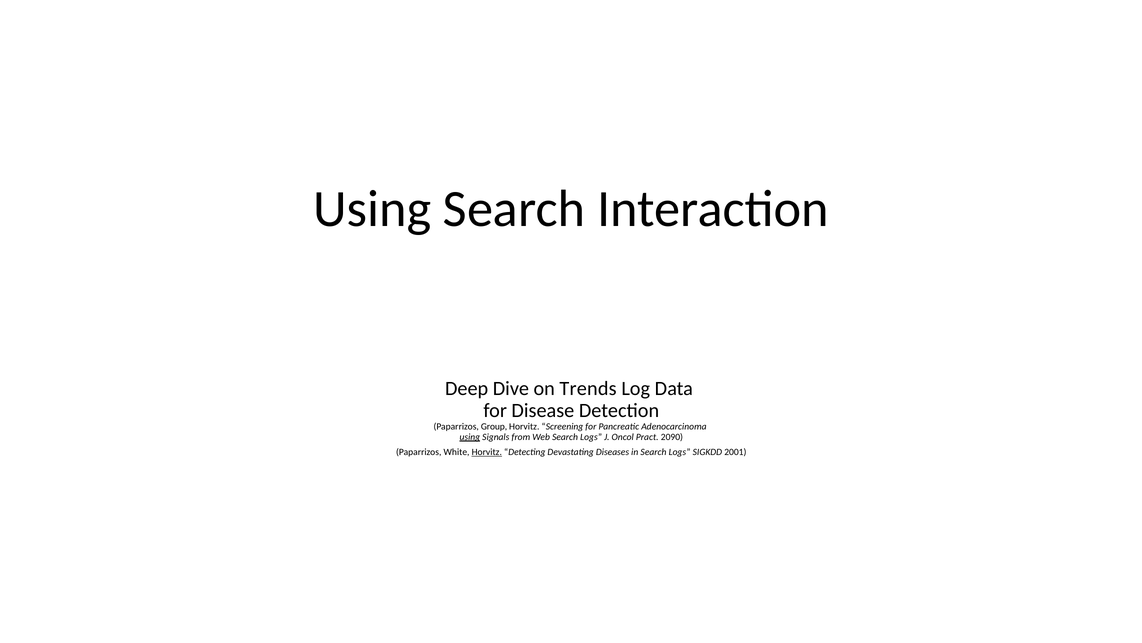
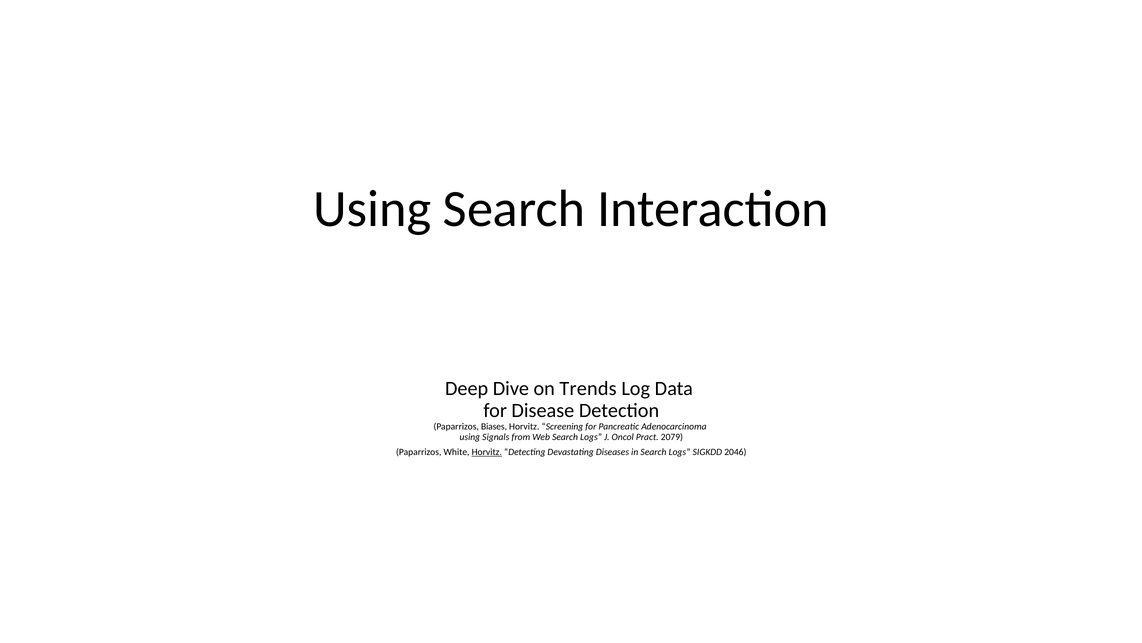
Group: Group -> Biases
using at (470, 436) underline: present -> none
2090: 2090 -> 2079
2001: 2001 -> 2046
